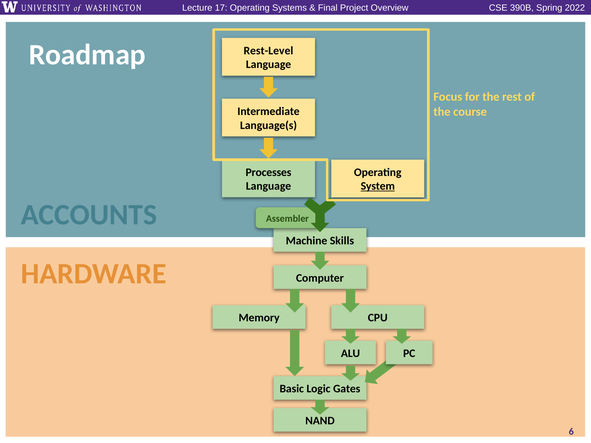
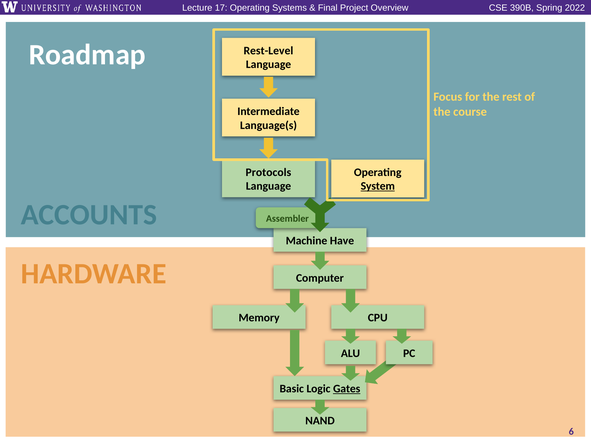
Processes: Processes -> Protocols
Skills: Skills -> Have
Gates underline: none -> present
